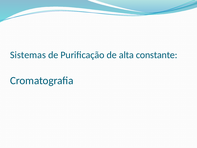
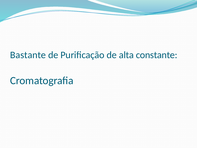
Sistemas: Sistemas -> Bastante
